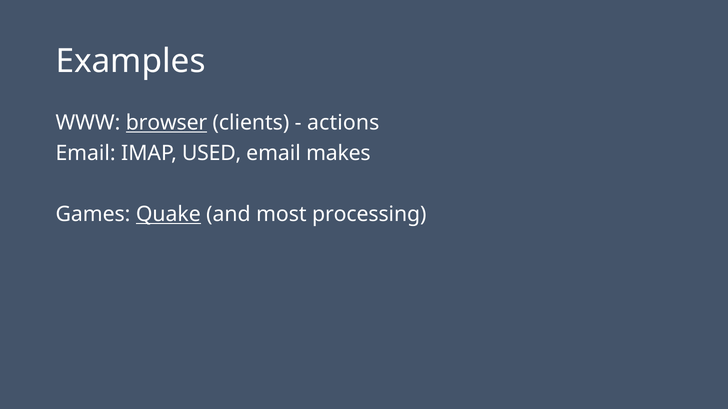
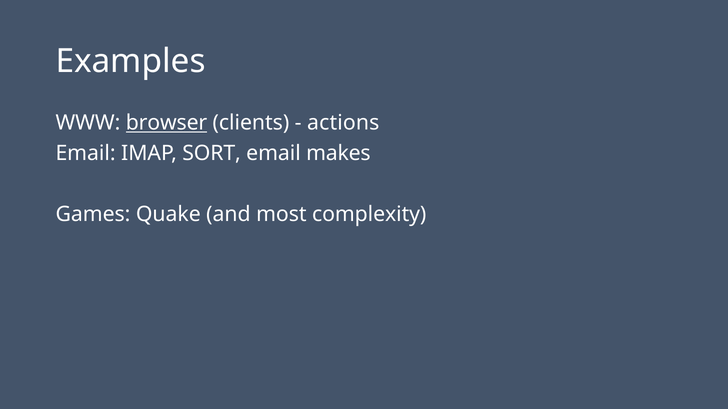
USED: USED -> SORT
Quake underline: present -> none
processing: processing -> complexity
